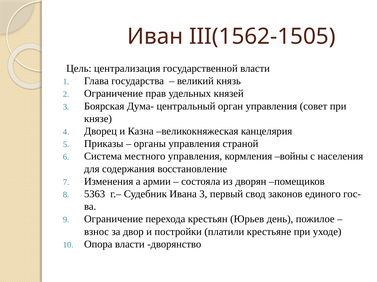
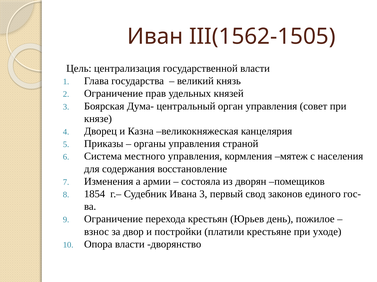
войны: войны -> мятеж
5363: 5363 -> 1854
